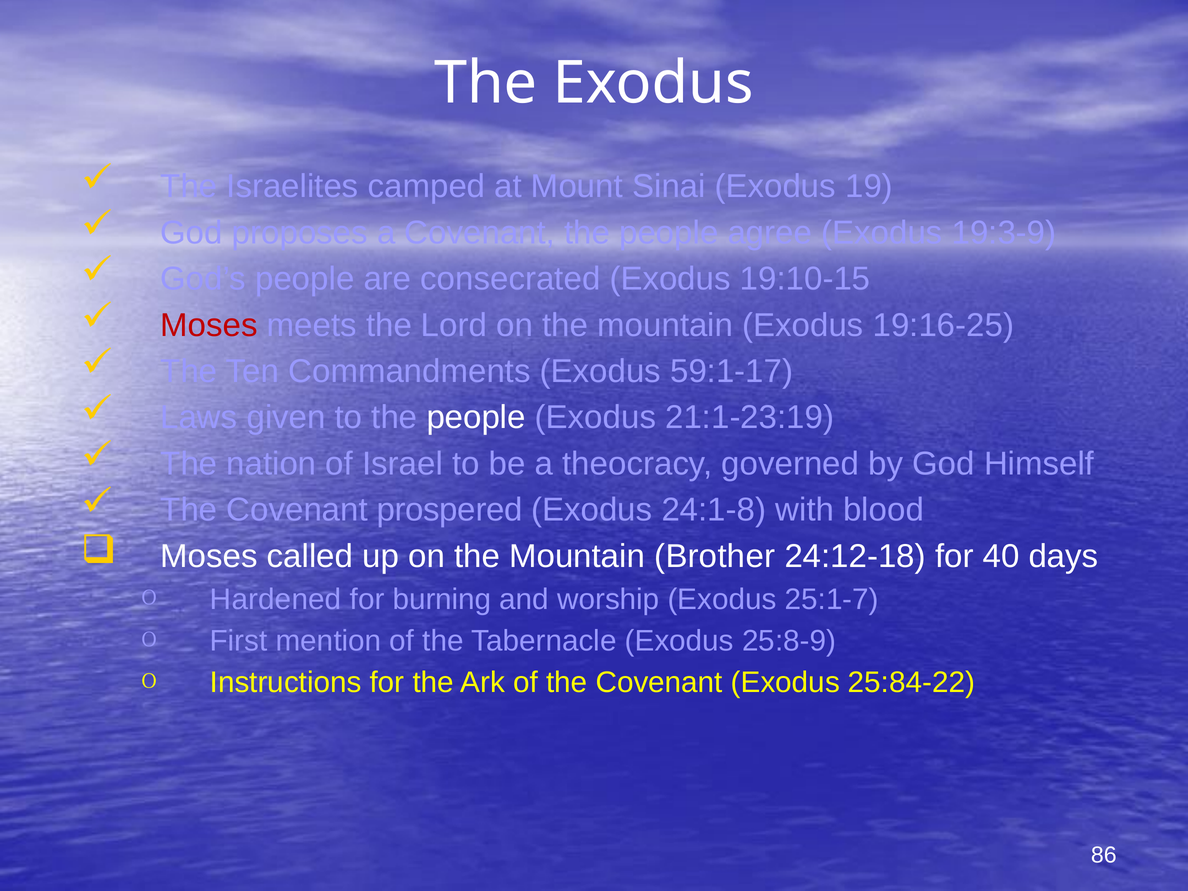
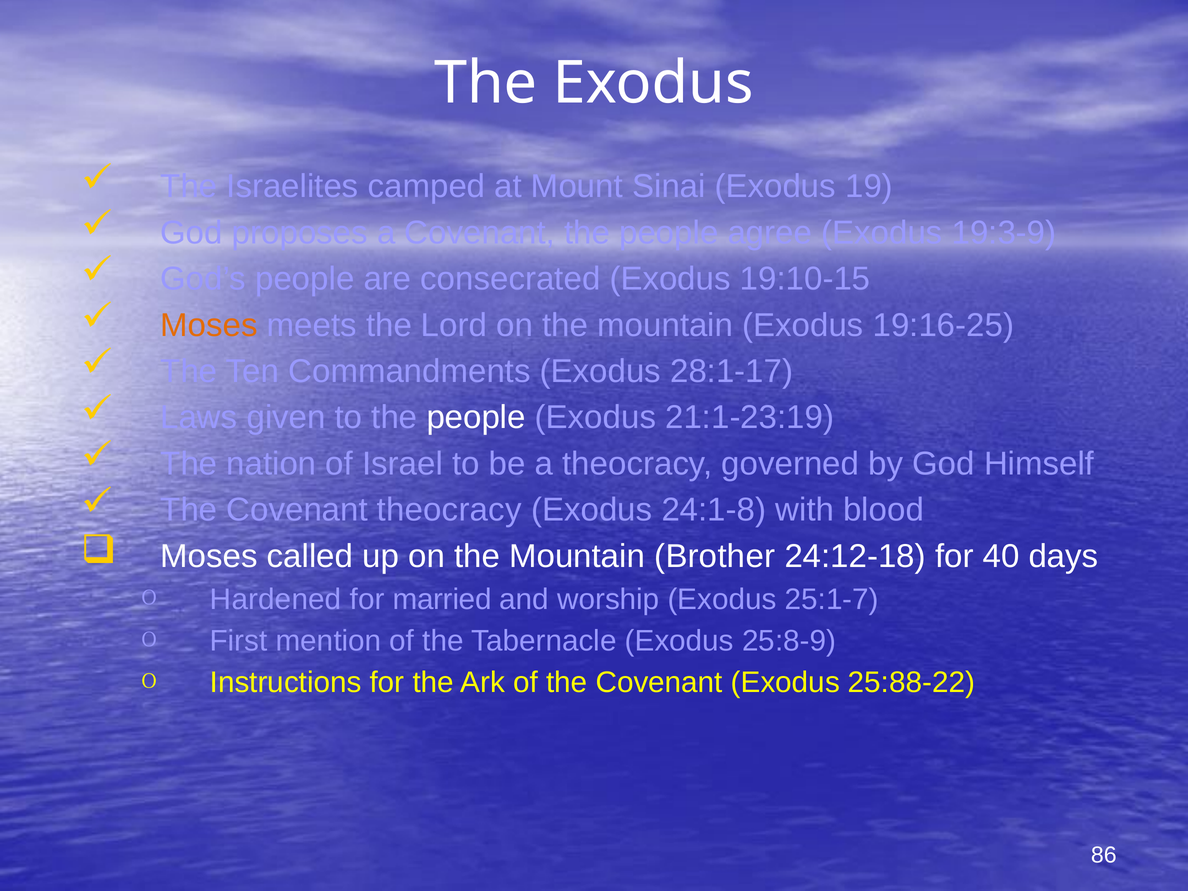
Moses at (209, 325) colour: red -> orange
59:1-17: 59:1-17 -> 28:1-17
Covenant prospered: prospered -> theocracy
burning: burning -> married
25:84-22: 25:84-22 -> 25:88-22
